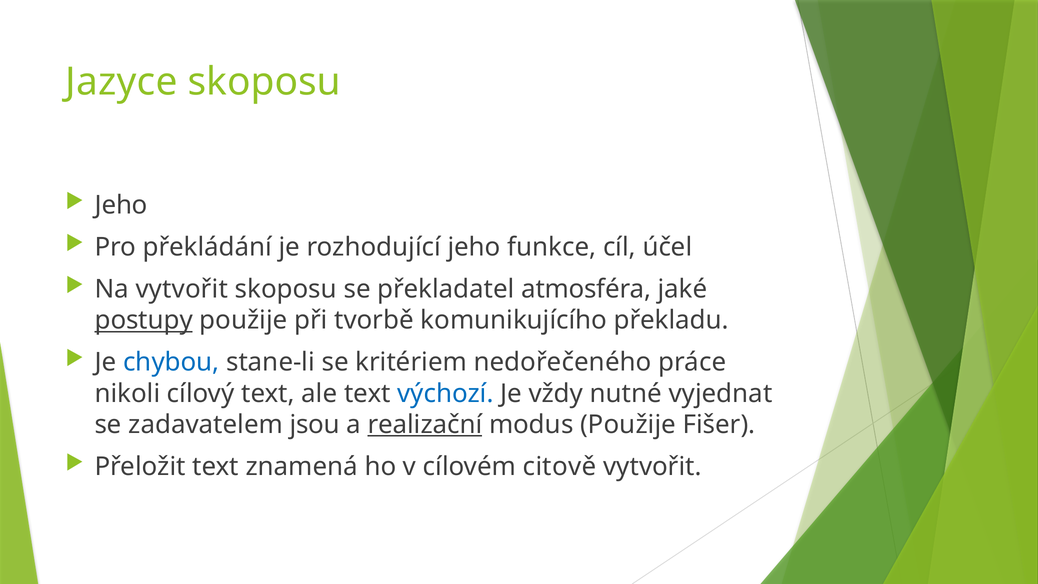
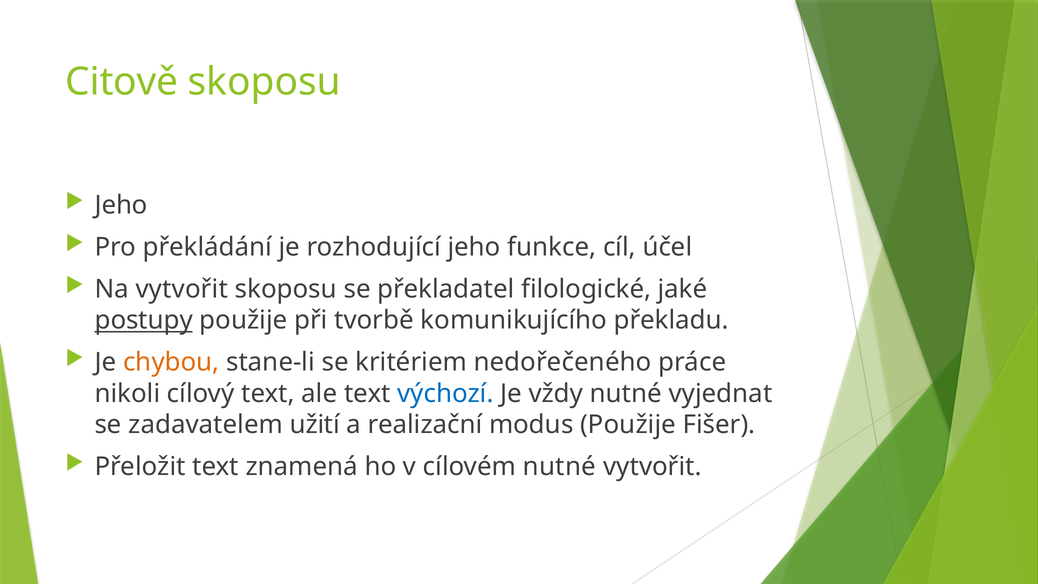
Jazyce: Jazyce -> Citově
atmosféra: atmosféra -> filologické
chybou colour: blue -> orange
jsou: jsou -> užití
realizační underline: present -> none
cílovém citově: citově -> nutné
